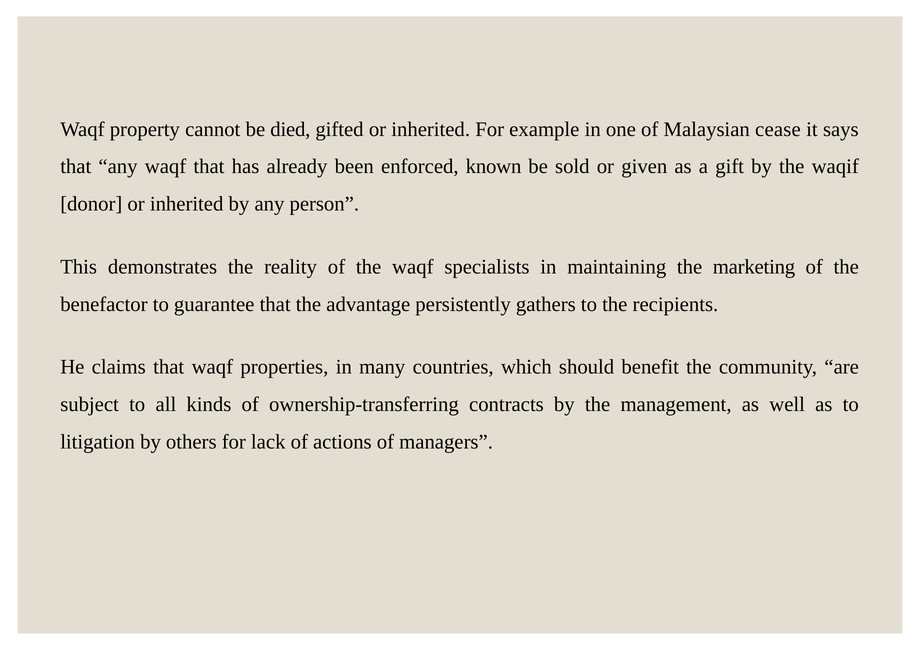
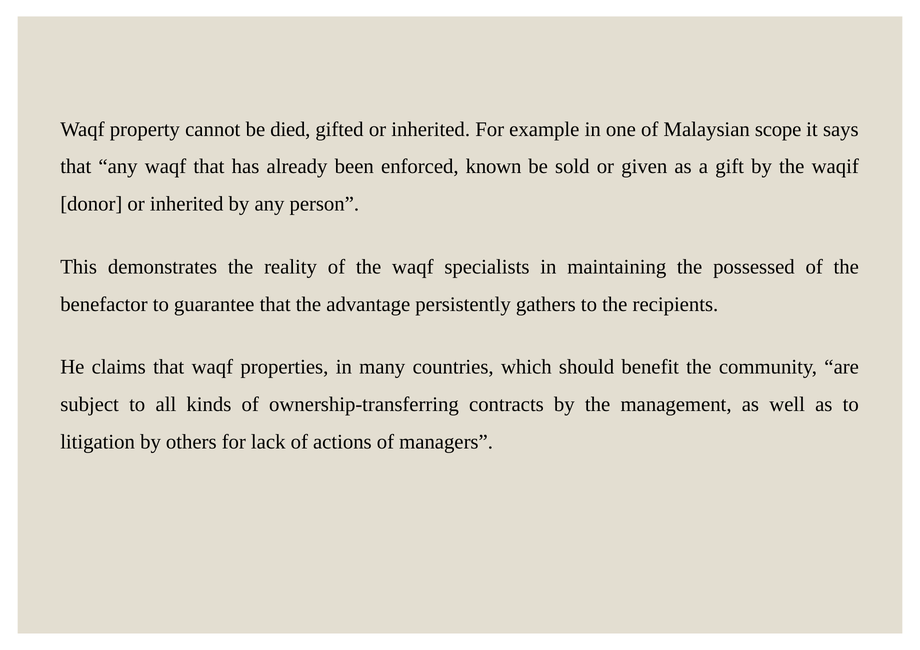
cease: cease -> scope
marketing: marketing -> possessed
